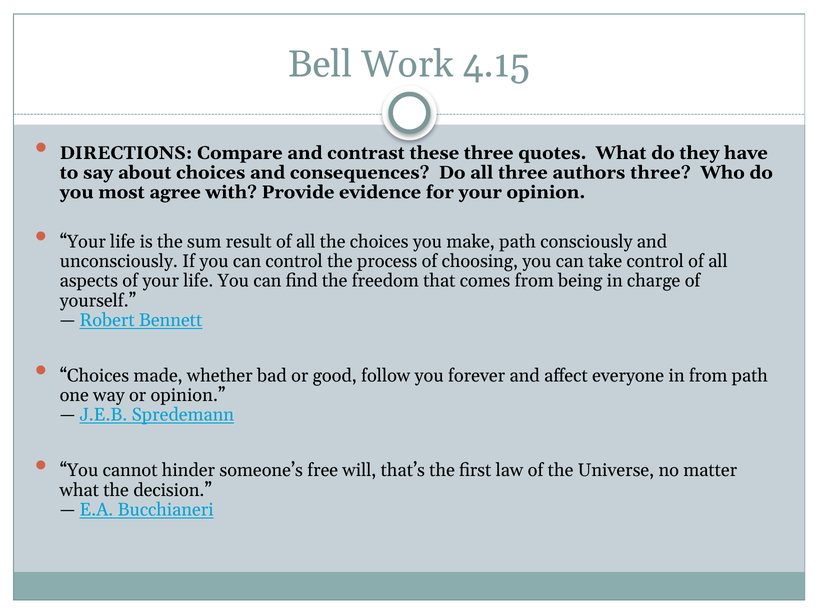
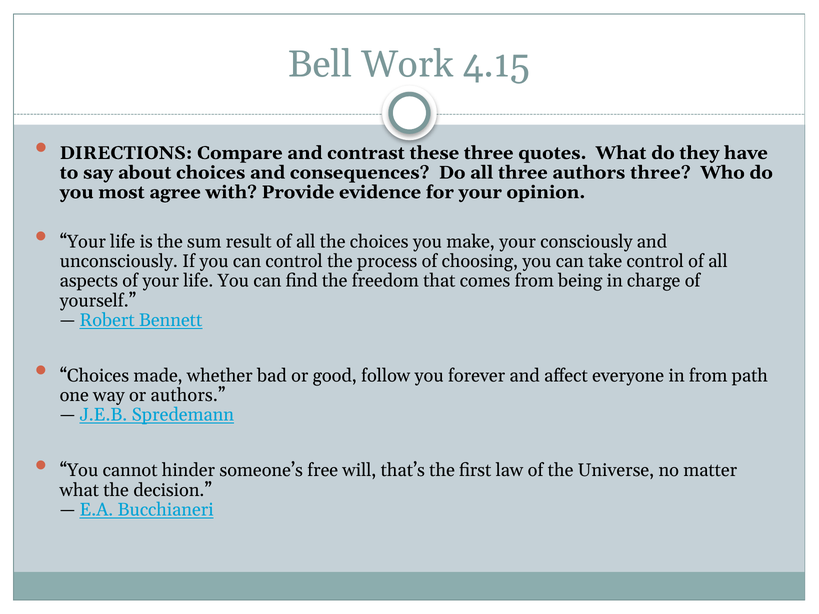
make path: path -> your
or opinion: opinion -> authors
